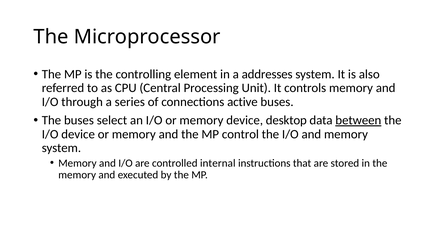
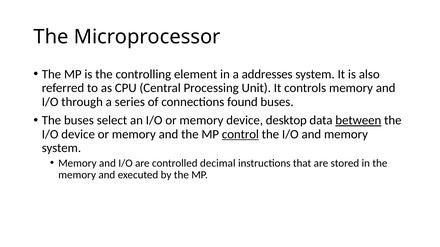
active: active -> found
control underline: none -> present
internal: internal -> decimal
